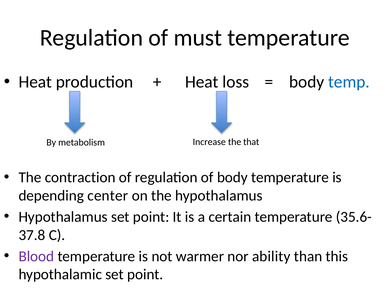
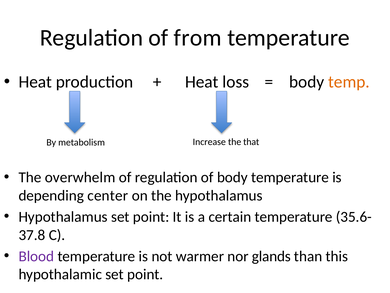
must: must -> from
temp colour: blue -> orange
contraction: contraction -> overwhelm
ability: ability -> glands
